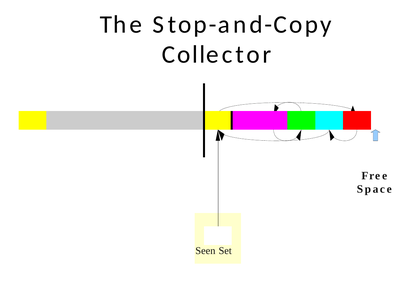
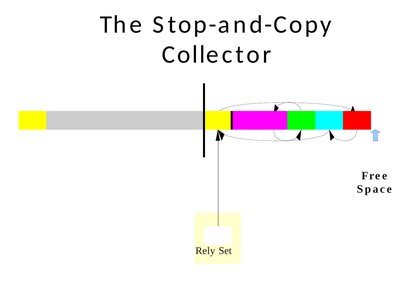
Seen: Seen -> Rely
